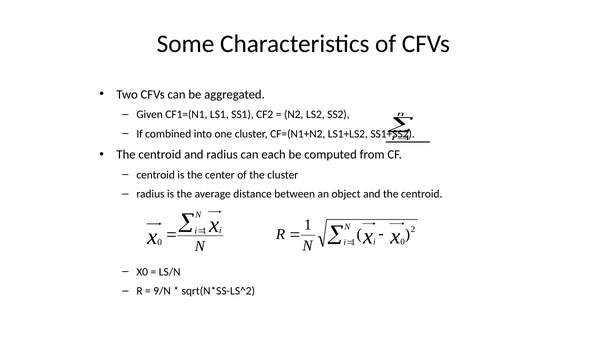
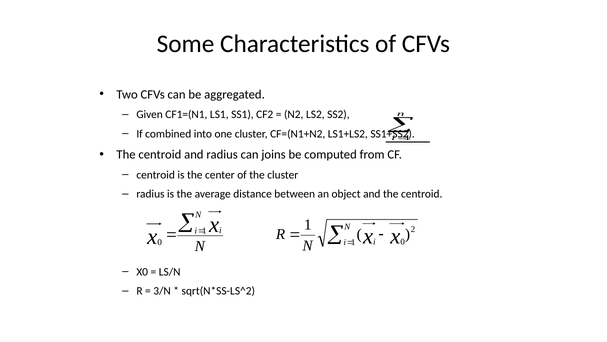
each: each -> joins
9/N: 9/N -> 3/N
